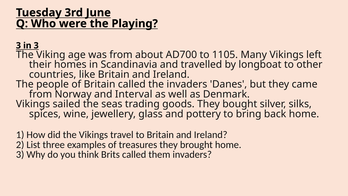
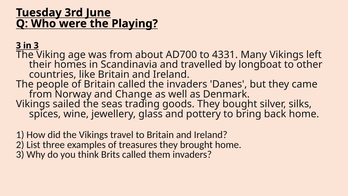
1105: 1105 -> 4331
Interval: Interval -> Change
